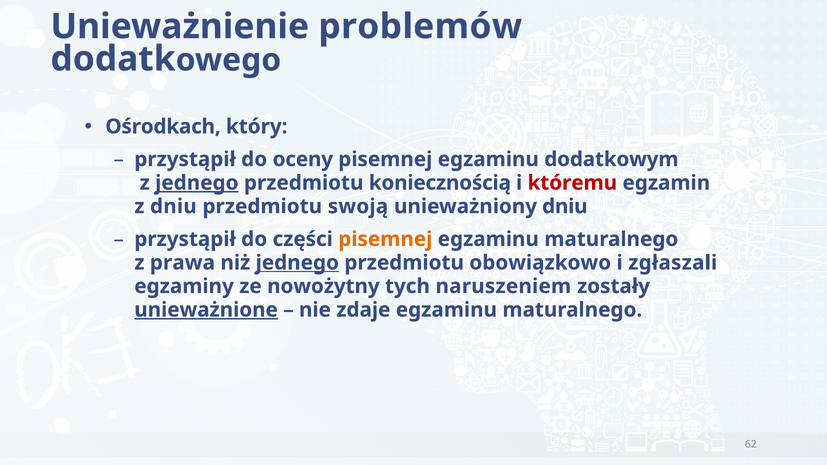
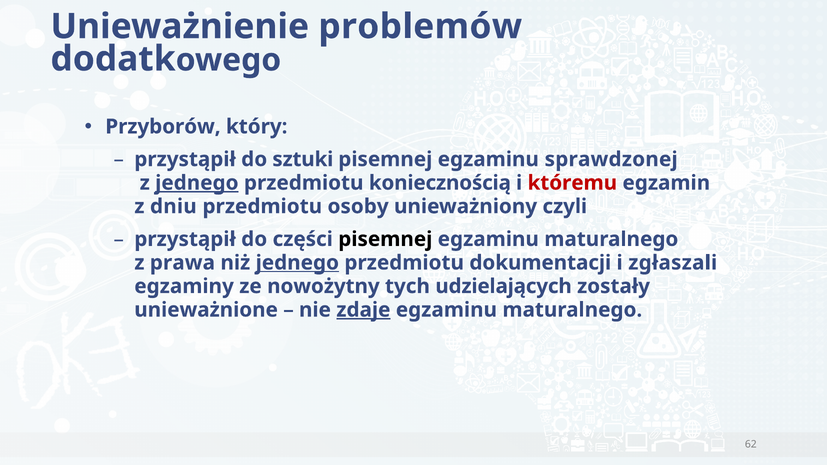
Ośrodkach: Ośrodkach -> Przyborów
oceny: oceny -> sztuki
dodatkowym: dodatkowym -> sprawdzonej
swoją: swoją -> osoby
unieważniony dniu: dniu -> czyli
pisemnej at (385, 239) colour: orange -> black
obowiązkowo: obowiązkowo -> dokumentacji
naruszeniem: naruszeniem -> udzielających
unieważnione underline: present -> none
zdaje underline: none -> present
